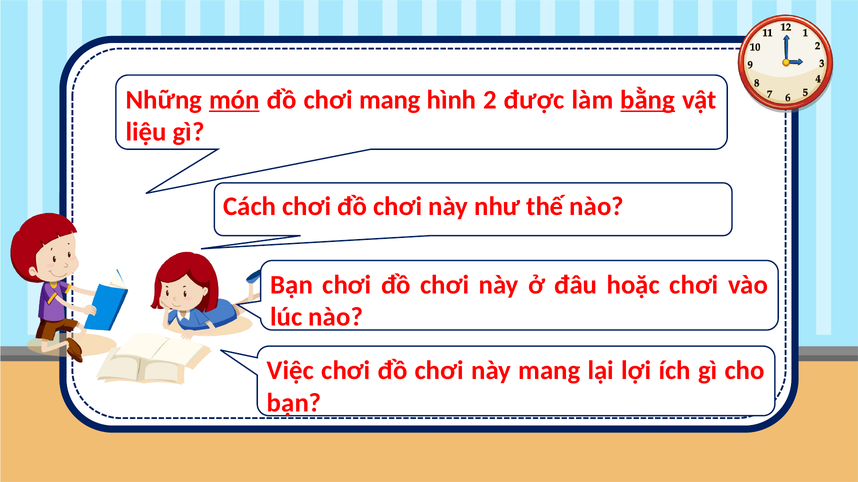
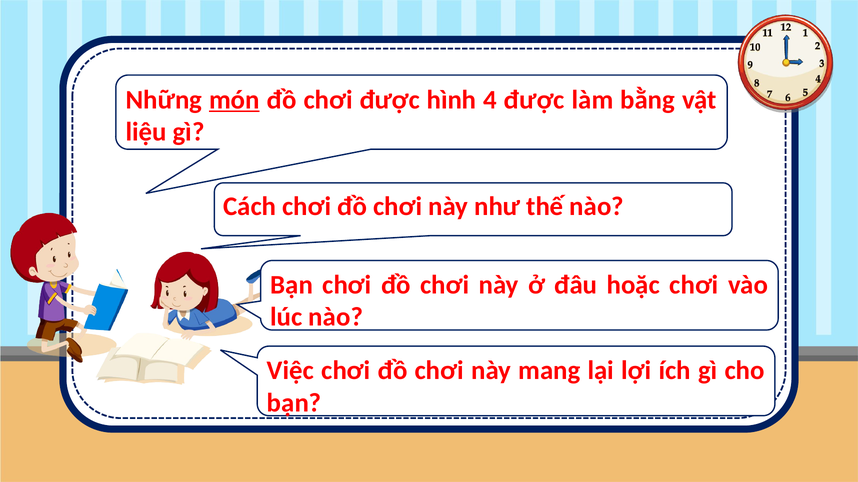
chơi mang: mang -> được
2: 2 -> 4
bằng underline: present -> none
